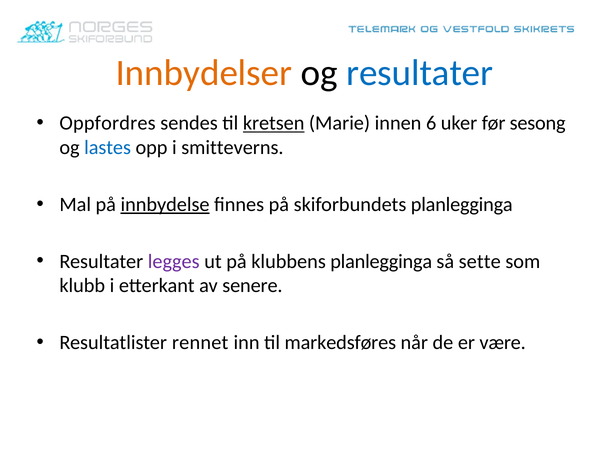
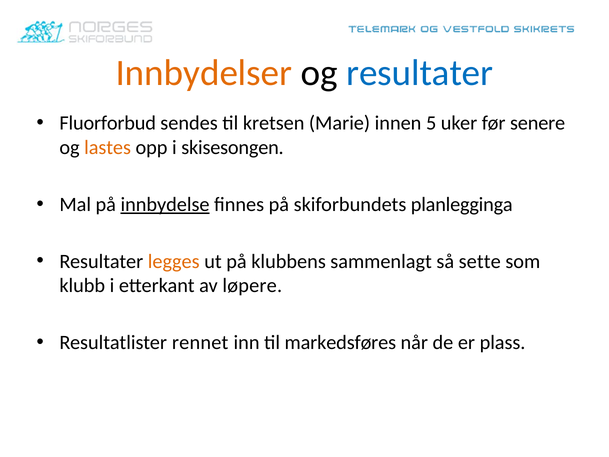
Oppfordres: Oppfordres -> Fluorforbud
kretsen underline: present -> none
6: 6 -> 5
sesong: sesong -> senere
lastes colour: blue -> orange
smitteverns: smitteverns -> skisesongen
legges colour: purple -> orange
klubbens planlegginga: planlegginga -> sammenlagt
senere: senere -> løpere
være: være -> plass
